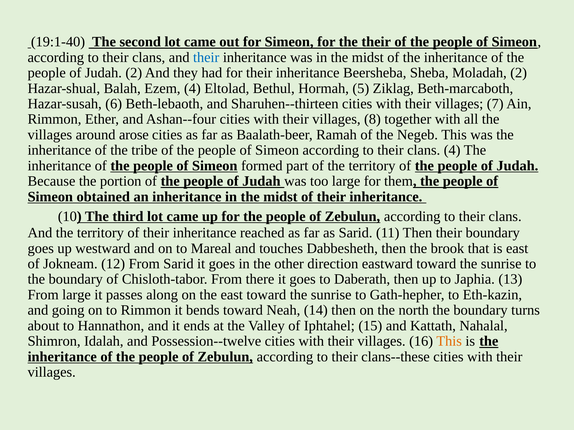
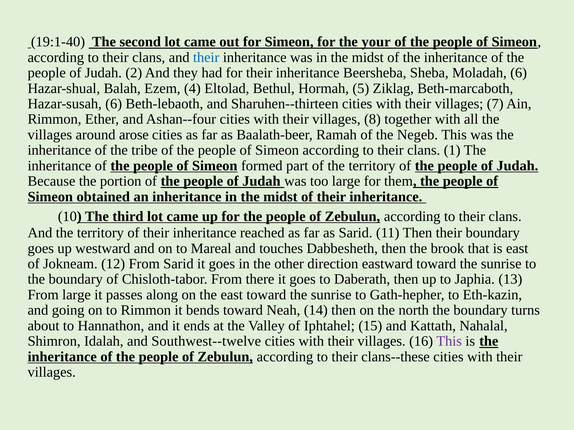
the their: their -> your
Moladah 2: 2 -> 6
clans 4: 4 -> 1
Possession--twelve: Possession--twelve -> Southwest--twelve
This at (449, 342) colour: orange -> purple
